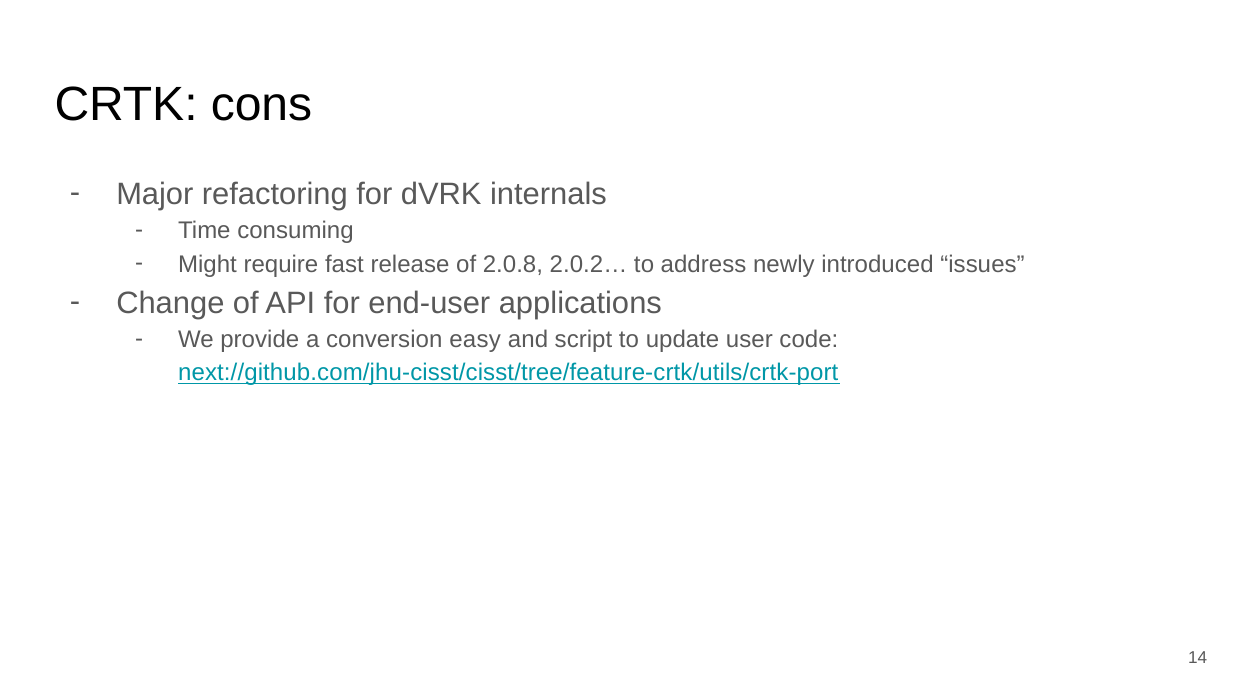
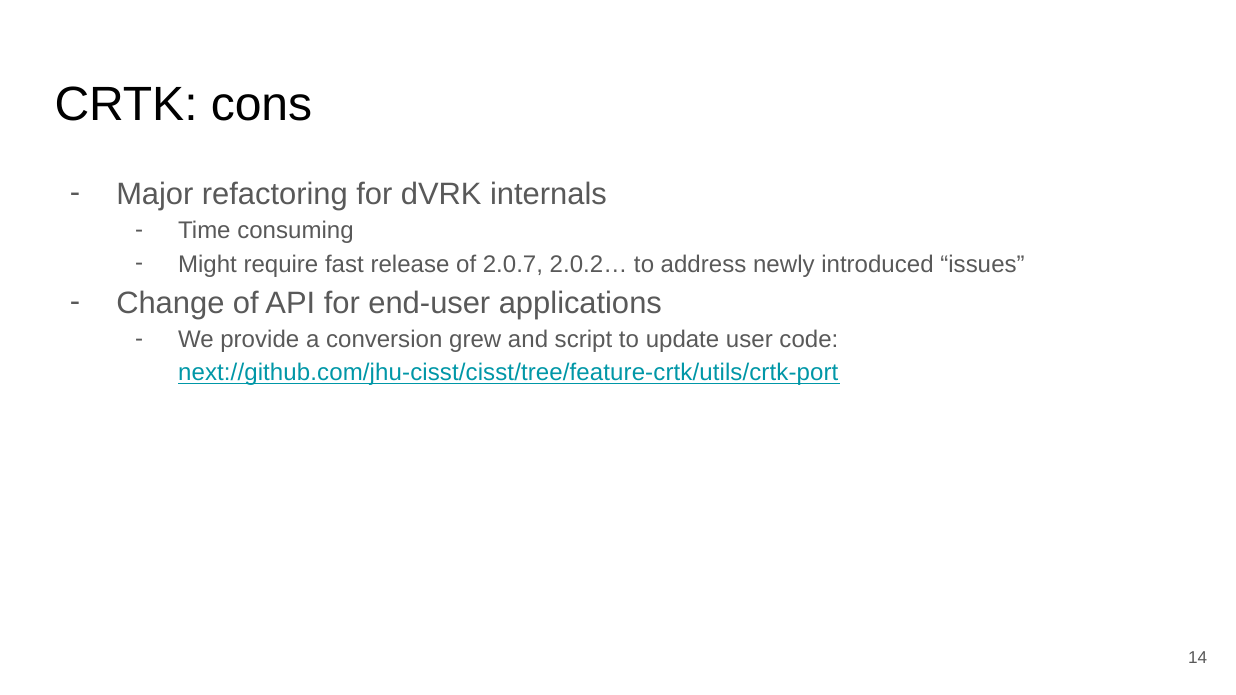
2.0.8: 2.0.8 -> 2.0.7
easy: easy -> grew
